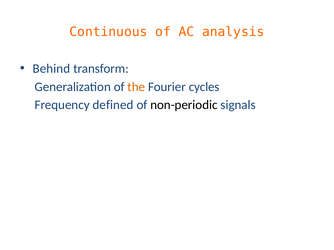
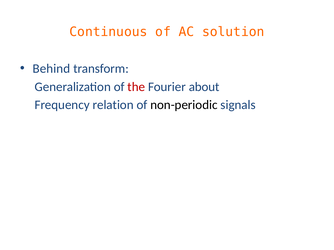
analysis: analysis -> solution
the colour: orange -> red
cycles: cycles -> about
defined: defined -> relation
